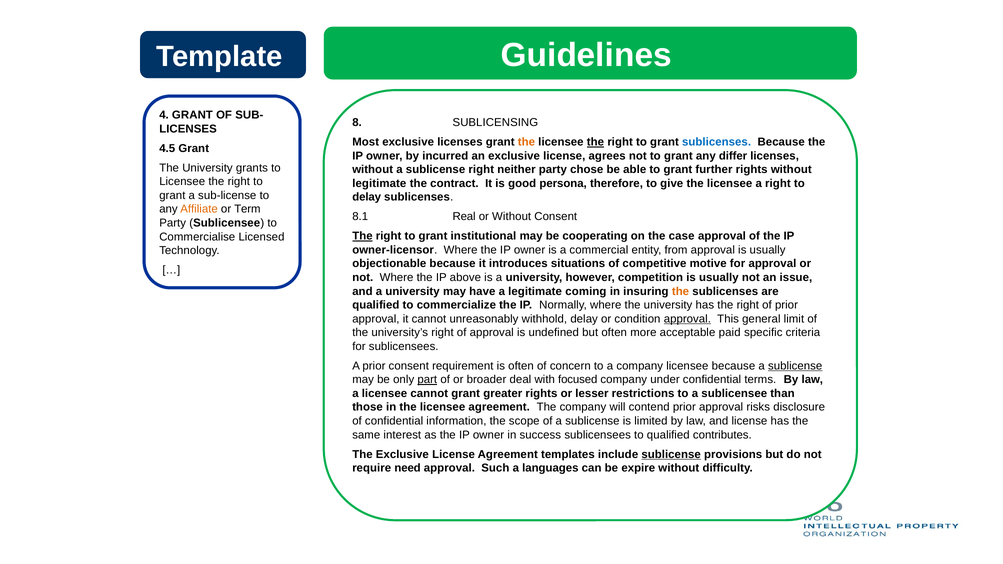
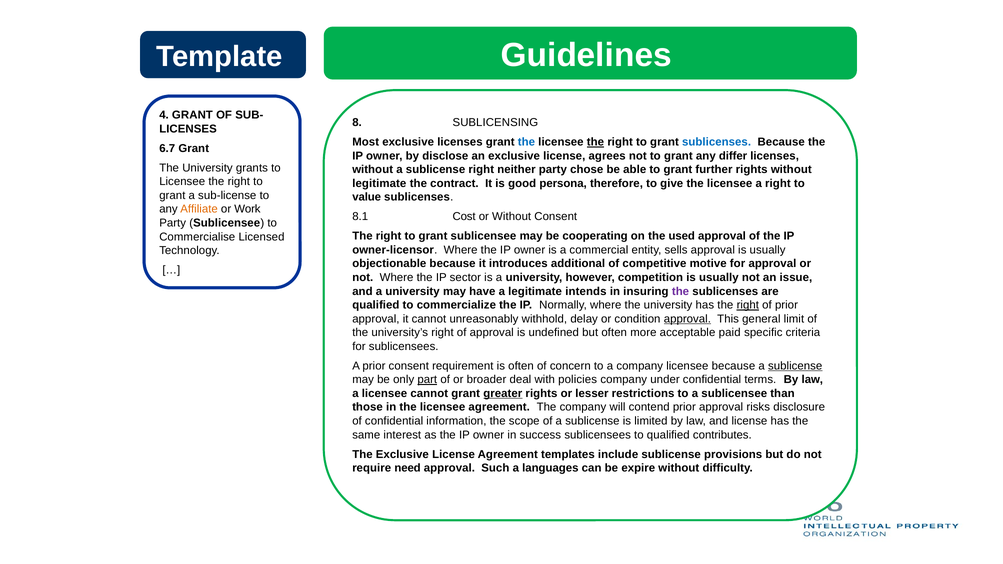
the at (526, 142) colour: orange -> blue
4.5: 4.5 -> 6.7
incurred: incurred -> disclose
delay at (367, 197): delay -> value
Term: Term -> Work
Real: Real -> Cost
The at (362, 236) underline: present -> none
grant institutional: institutional -> sublicensee
case: case -> used
from: from -> sells
situations: situations -> additional
above: above -> sector
coming: coming -> intends
the at (681, 291) colour: orange -> purple
right at (748, 305) underline: none -> present
focused: focused -> policies
greater underline: none -> present
sublicense at (671, 454) underline: present -> none
